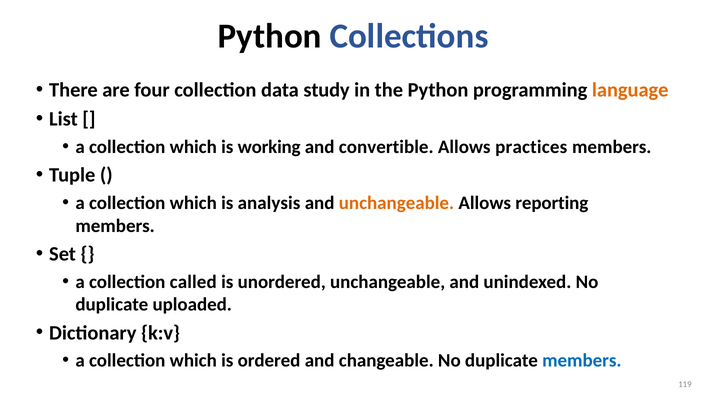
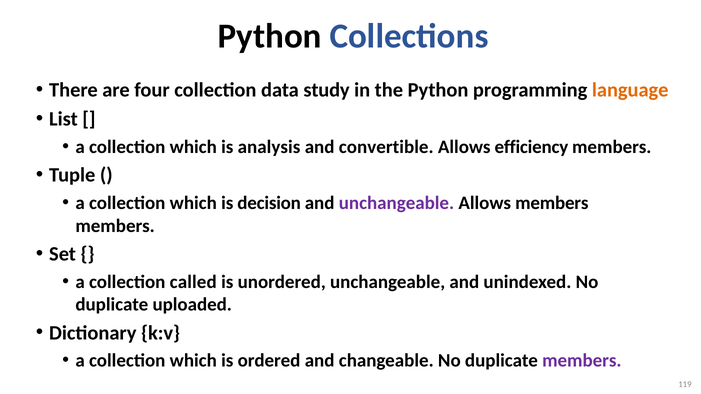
working: working -> analysis
practices: practices -> efficiency
analysis: analysis -> decision
unchangeable at (396, 203) colour: orange -> purple
Allows reporting: reporting -> members
members at (582, 361) colour: blue -> purple
